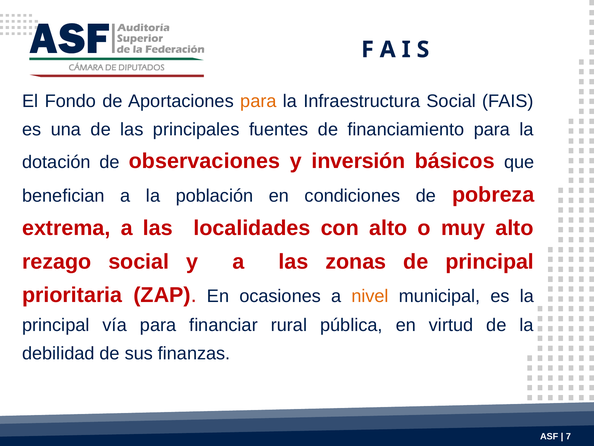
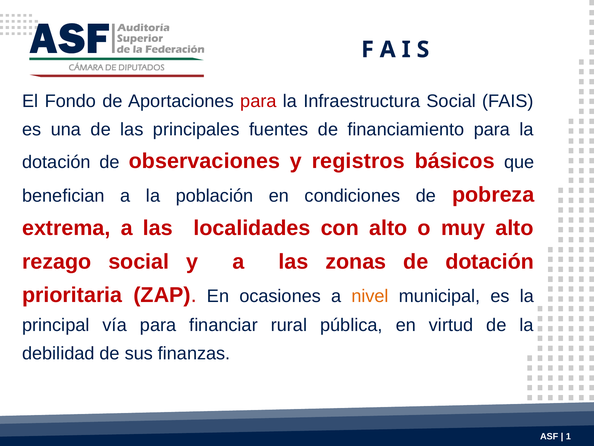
para at (258, 101) colour: orange -> red
inversión: inversión -> registros
de principal: principal -> dotación
7: 7 -> 1
